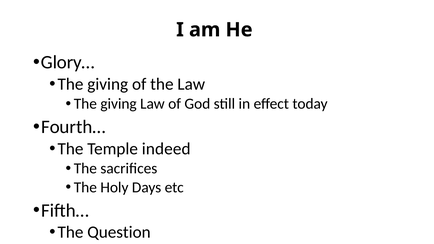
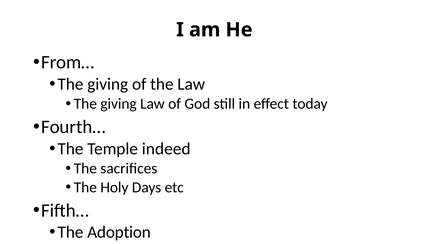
Glory…: Glory… -> From…
Question: Question -> Adoption
